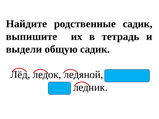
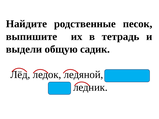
родственные садик: садик -> песок
